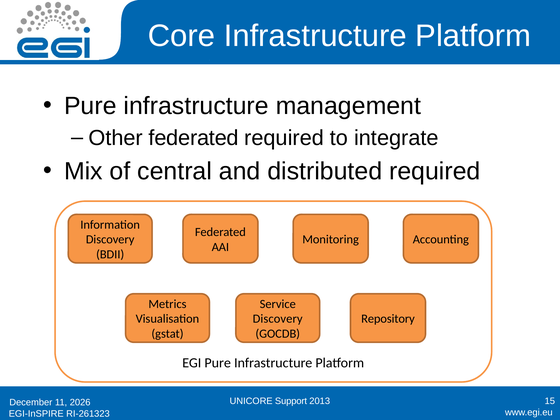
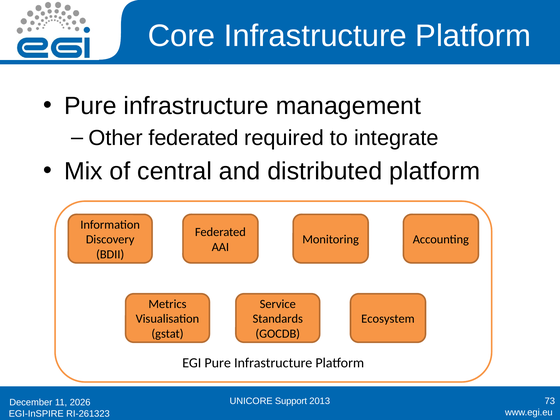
distributed required: required -> platform
Discovery at (278, 319): Discovery -> Standards
Repository: Repository -> Ecosystem
15: 15 -> 73
